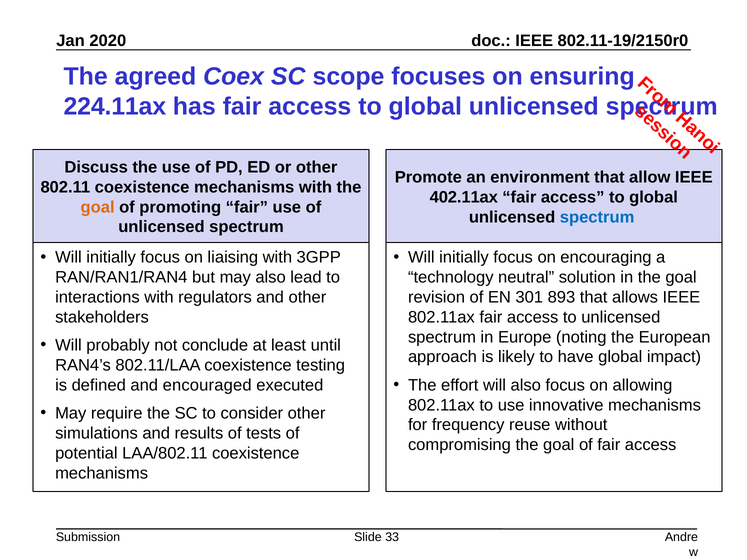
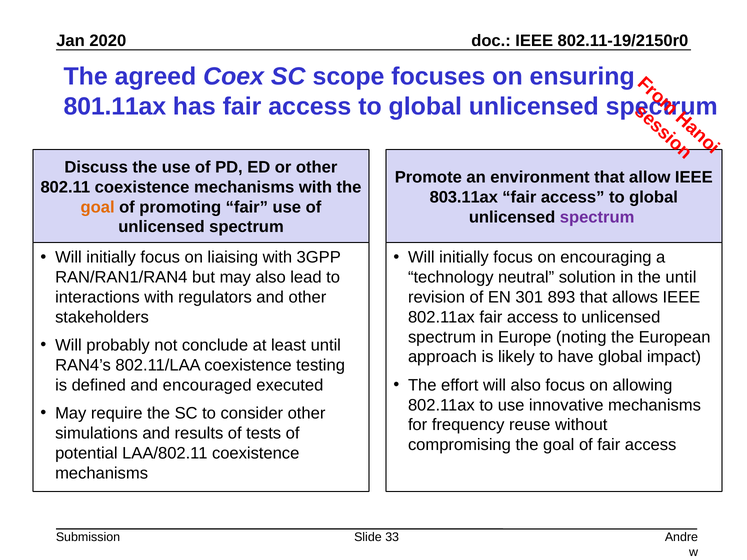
224.11ax: 224.11ax -> 801.11ax
402.11ax: 402.11ax -> 803.11ax
spectrum at (597, 217) colour: blue -> purple
in the goal: goal -> until
